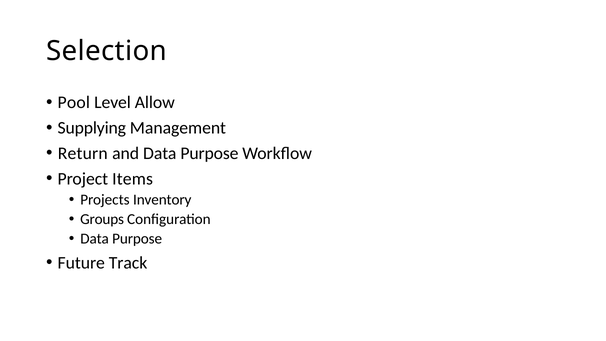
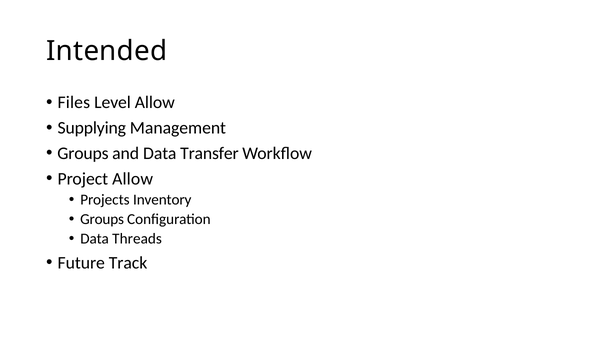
Selection: Selection -> Intended
Pool: Pool -> Files
Return at (83, 153): Return -> Groups
and Data Purpose: Purpose -> Transfer
Project Items: Items -> Allow
Purpose at (137, 239): Purpose -> Threads
